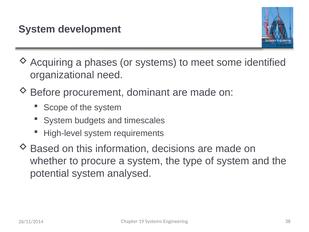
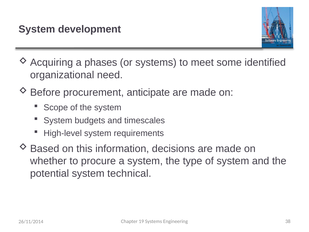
dominant: dominant -> anticipate
analysed: analysed -> technical
